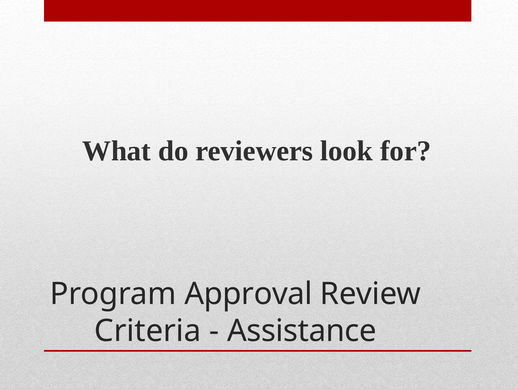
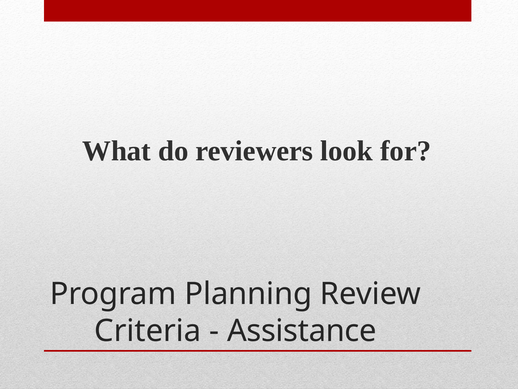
Approval: Approval -> Planning
